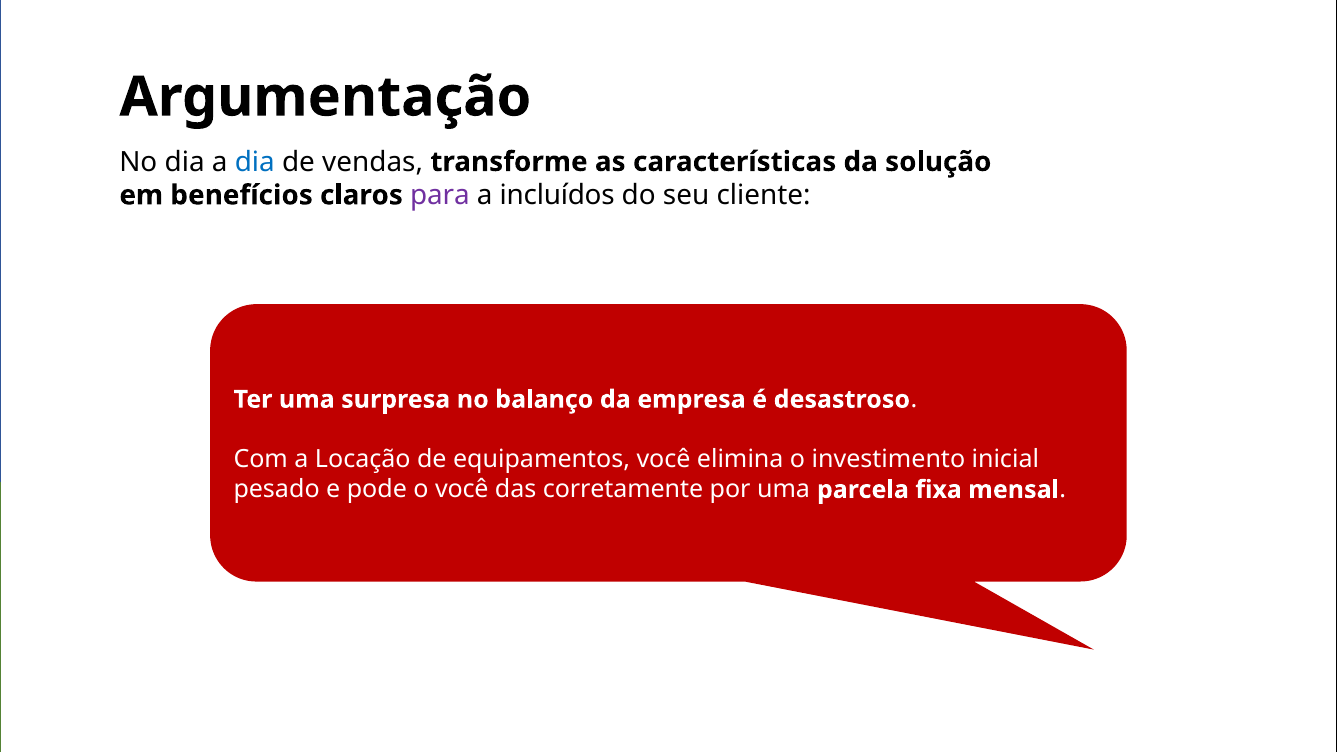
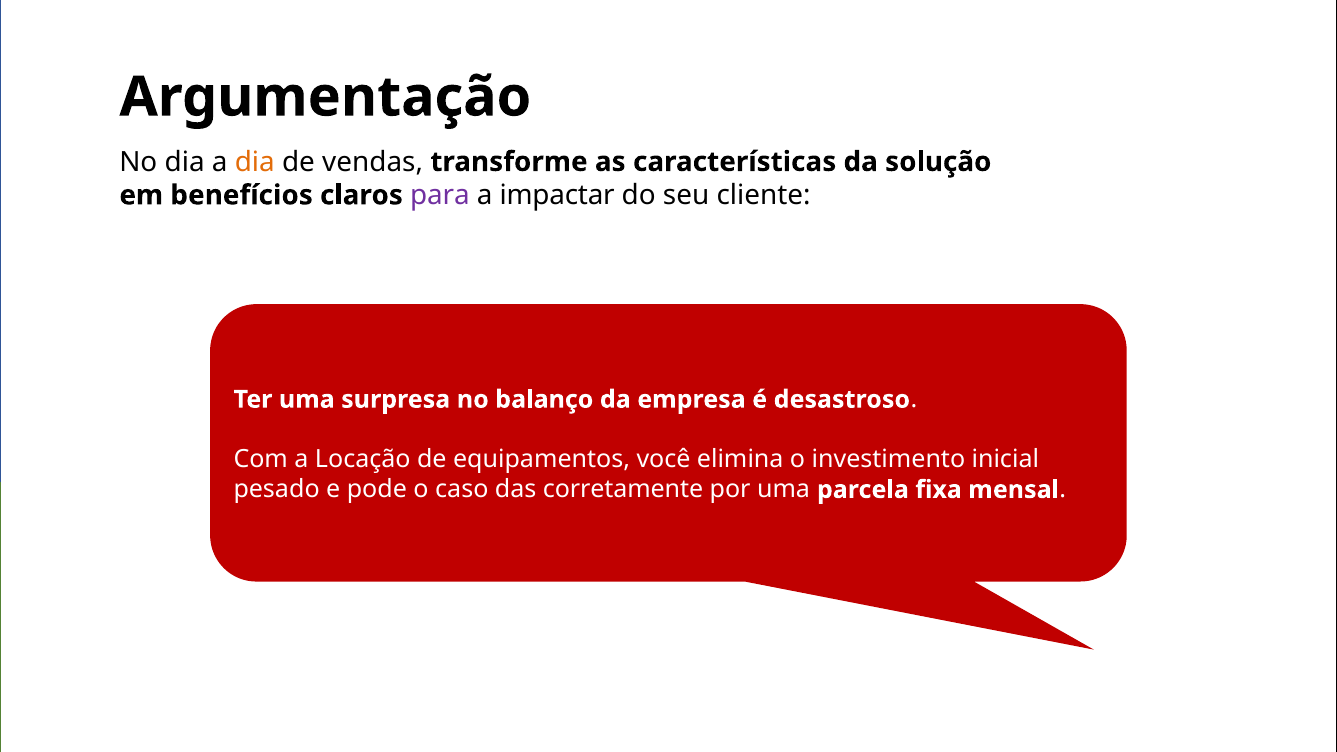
dia at (255, 162) colour: blue -> orange
incluídos: incluídos -> impactar
o você: você -> caso
